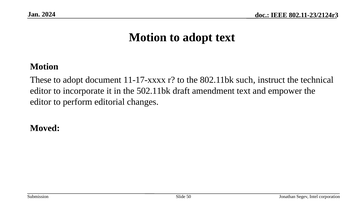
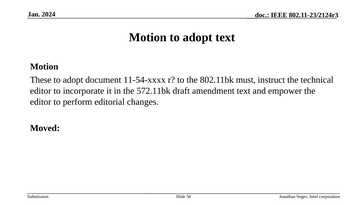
11-17-xxxx: 11-17-xxxx -> 11-54-xxxx
such: such -> must
502.11bk: 502.11bk -> 572.11bk
